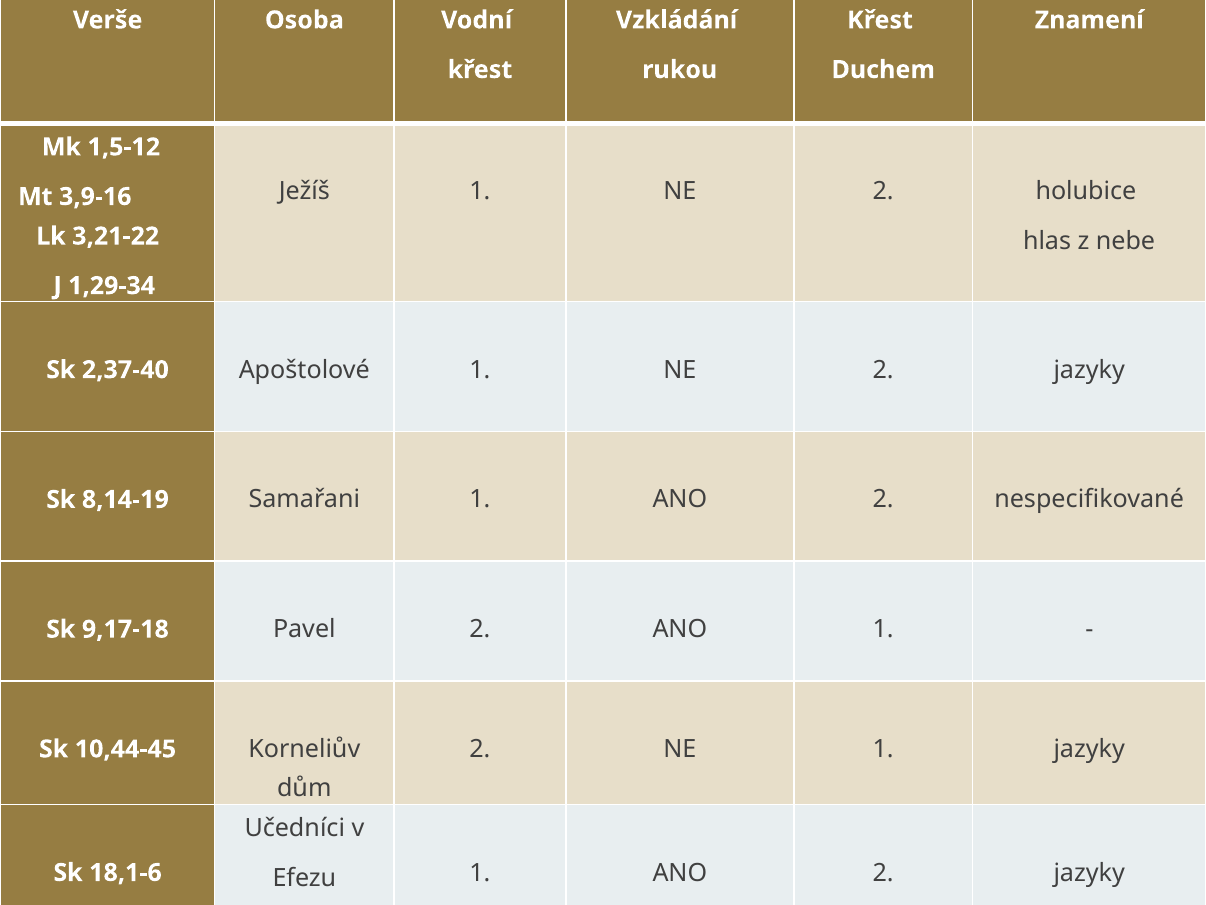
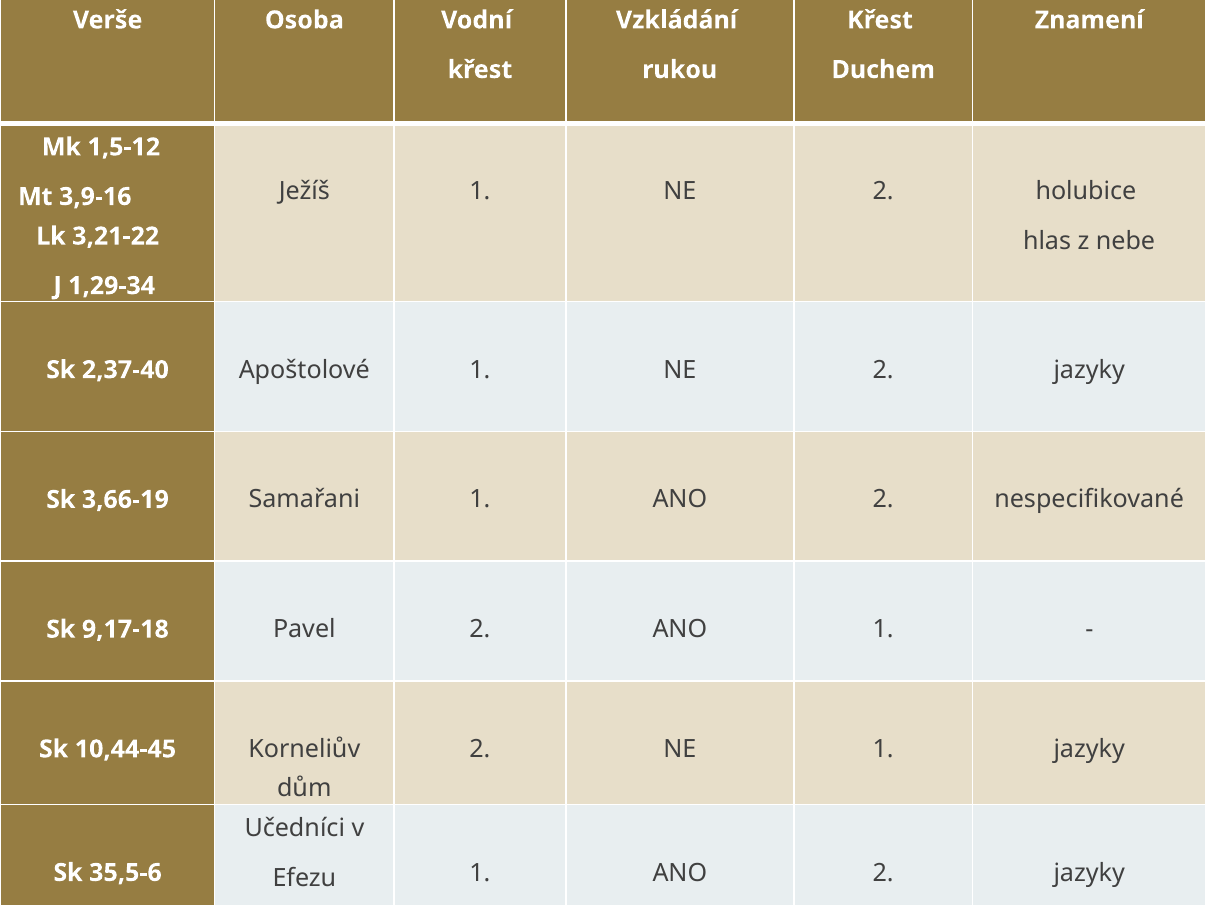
8,14-19: 8,14-19 -> 3,66-19
18,1-6: 18,1-6 -> 35,5-6
